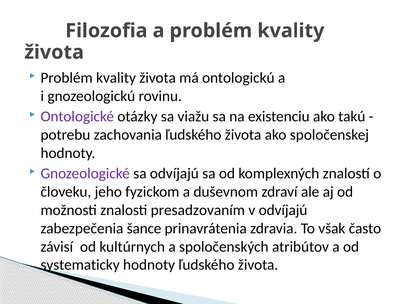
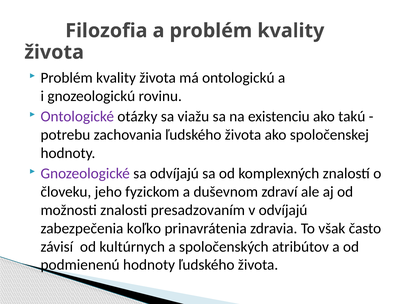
šance: šance -> koľko
systematicky: systematicky -> podmienenú
